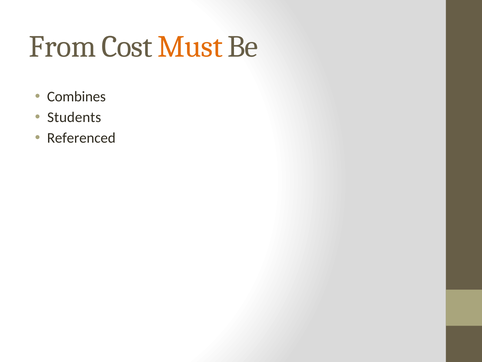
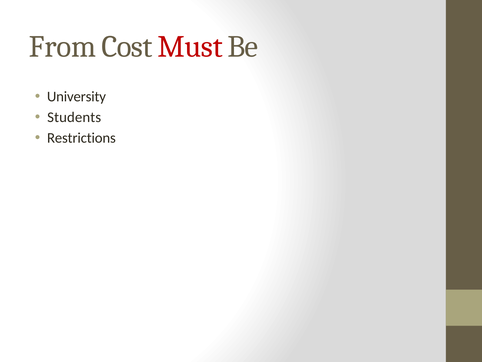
Must colour: orange -> red
Combines: Combines -> University
Referenced: Referenced -> Restrictions
